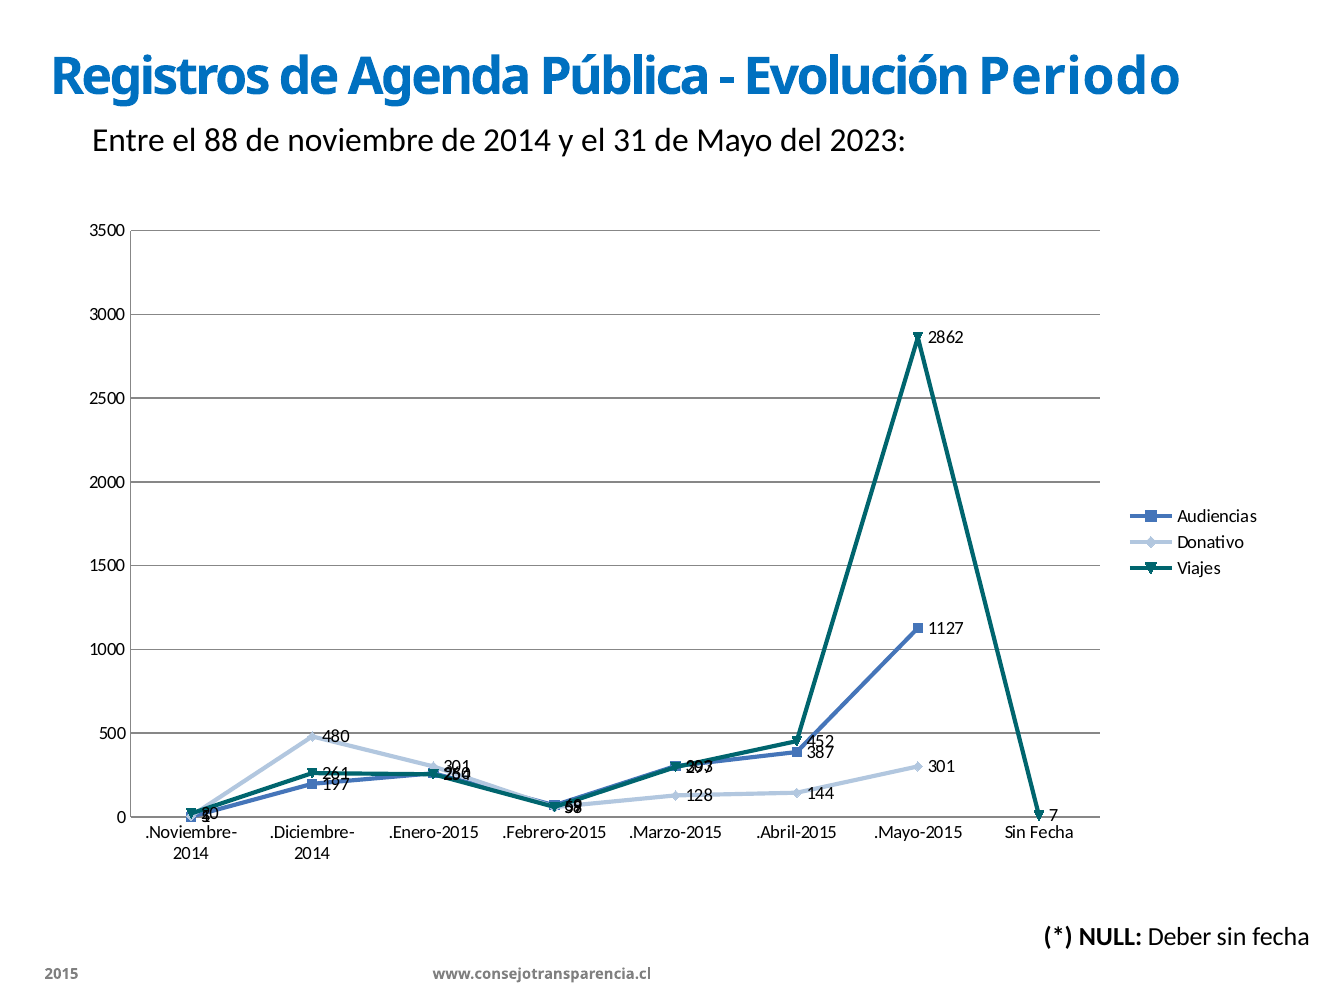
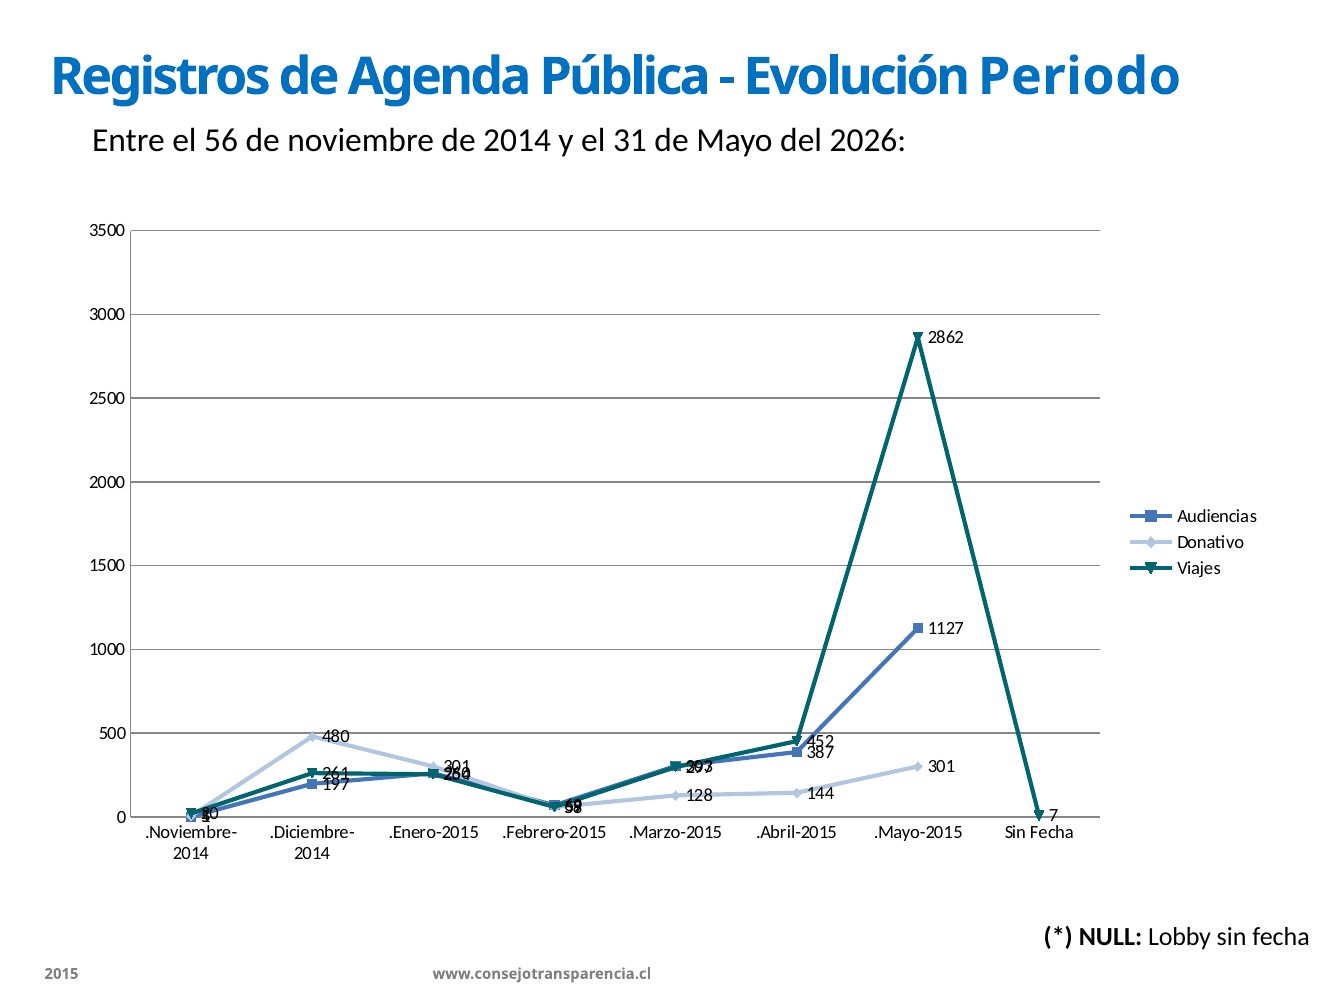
88: 88 -> 56
2023: 2023 -> 2026
Deber: Deber -> Lobby
